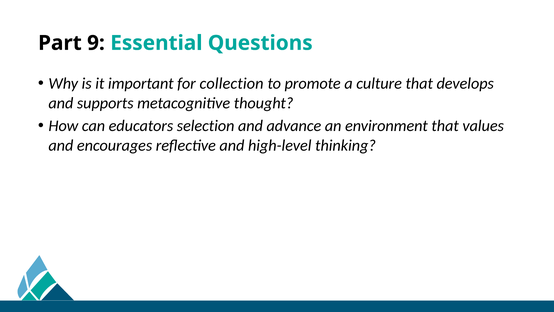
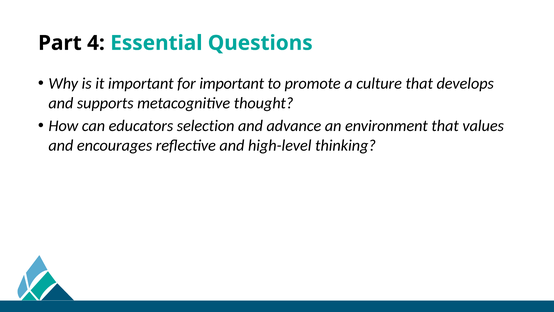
9: 9 -> 4
for collection: collection -> important
